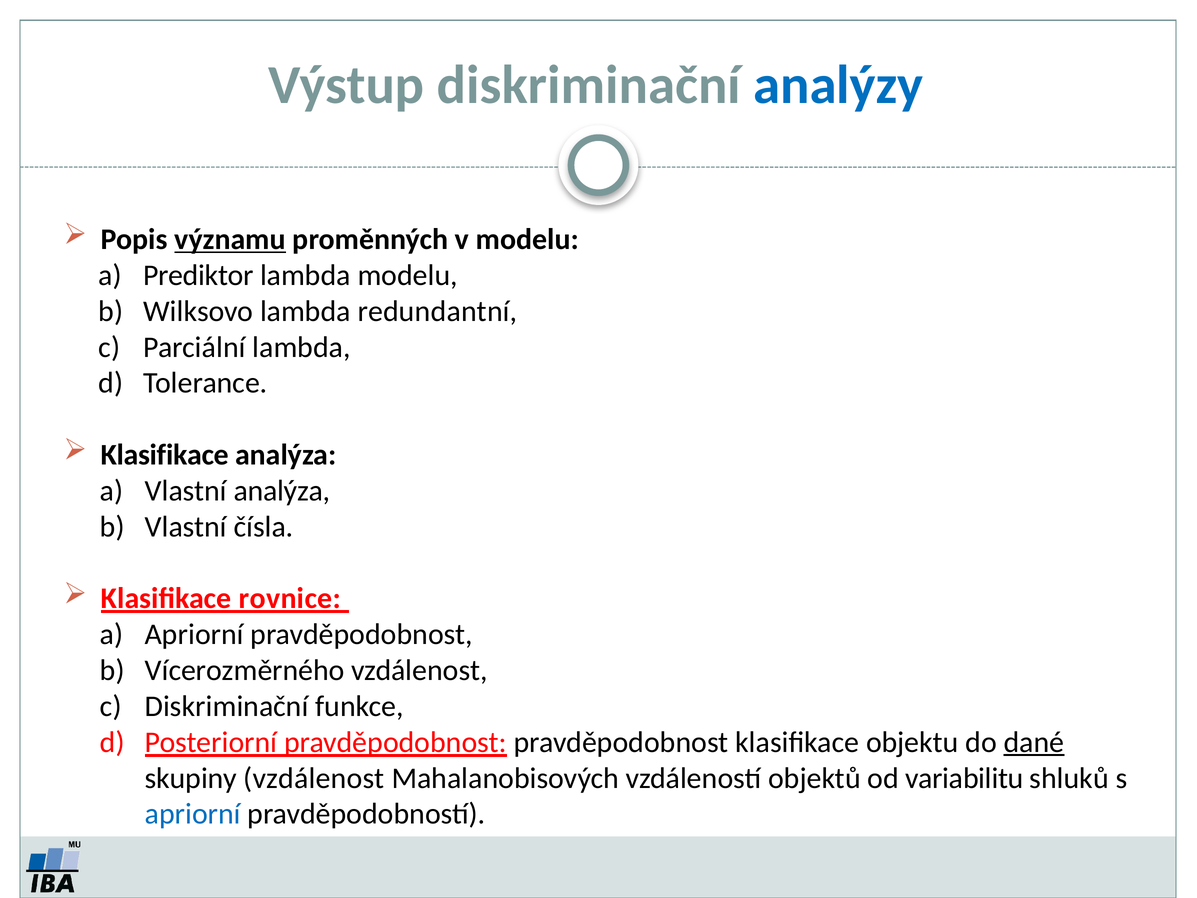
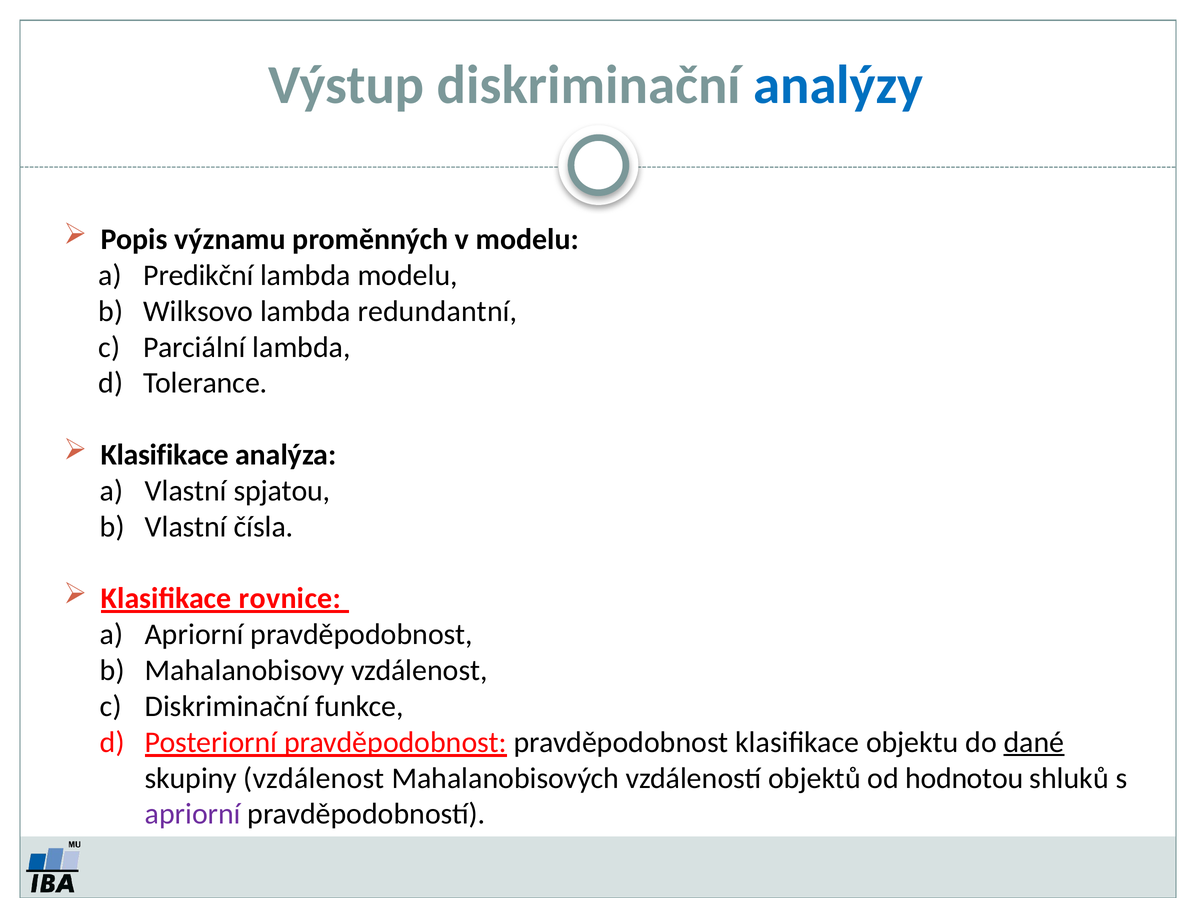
významu underline: present -> none
Prediktor: Prediktor -> Predikční
Vlastní analýza: analýza -> spjatou
Vícerozměrného: Vícerozměrného -> Mahalanobisovy
variabilitu: variabilitu -> hodnotou
apriorní at (193, 814) colour: blue -> purple
